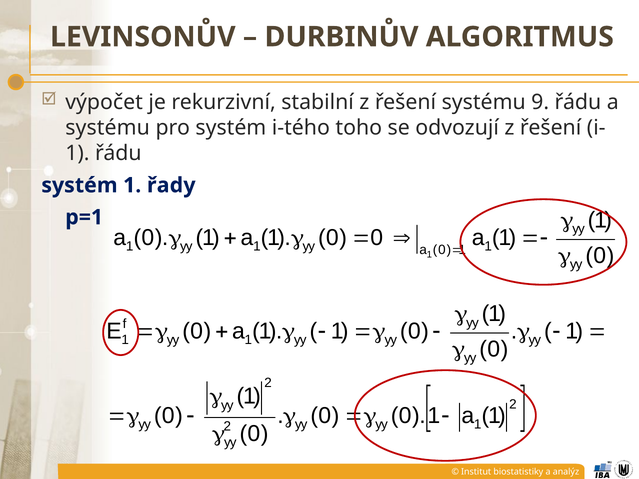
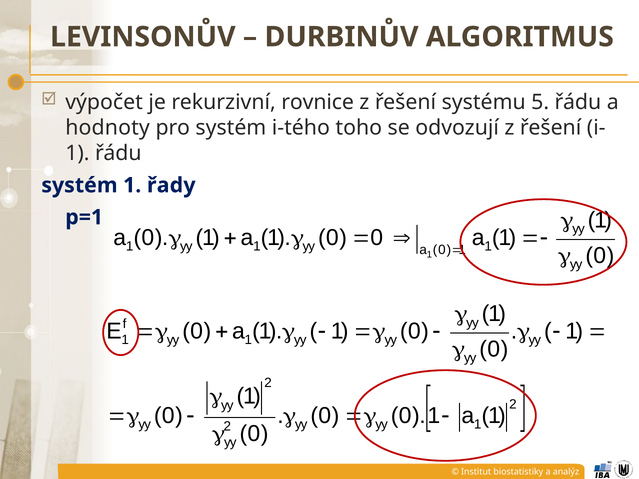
stabilní: stabilní -> rovnice
9: 9 -> 5
systému at (108, 128): systému -> hodnoty
